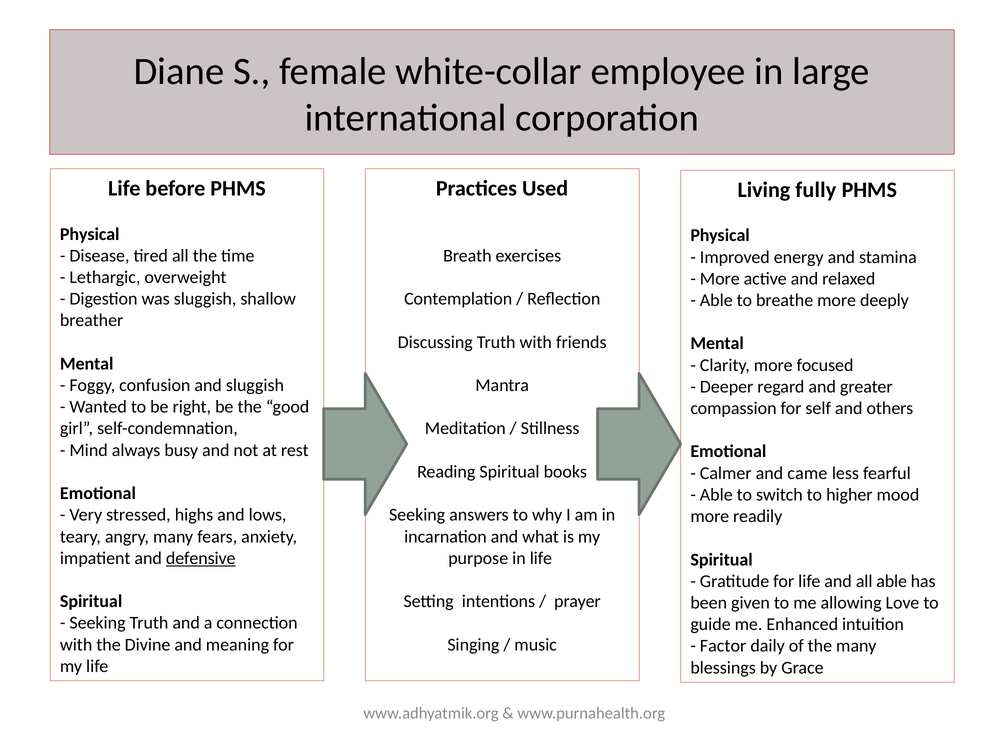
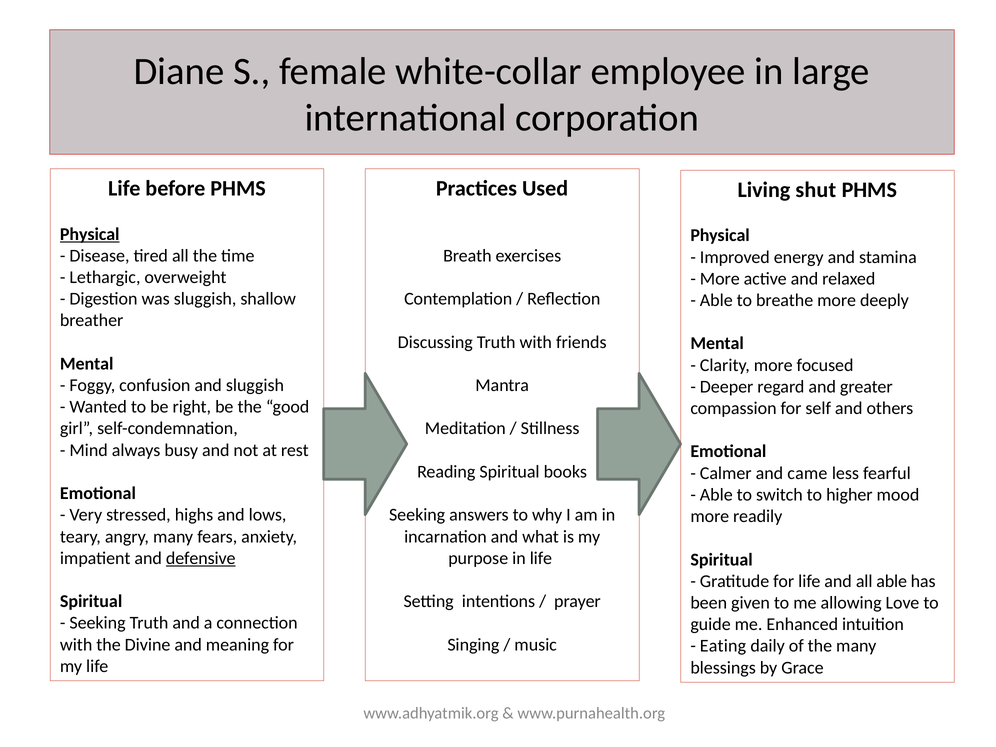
fully: fully -> shut
Physical at (90, 234) underline: none -> present
Factor: Factor -> Eating
